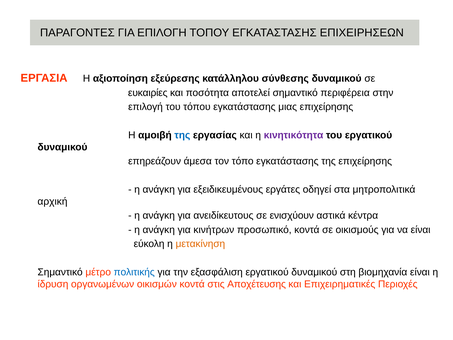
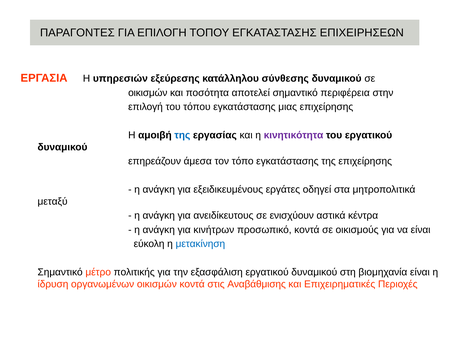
αξιοποίηση: αξιοποίηση -> υπηρεσιών
ευκαιρίες at (148, 93): ευκαιρίες -> οικισμών
αρχική: αρχική -> μεταξύ
μετακίνηση colour: orange -> blue
πολιτικής colour: blue -> black
Αποχέτευσης: Αποχέτευσης -> Αναβάθμισης
